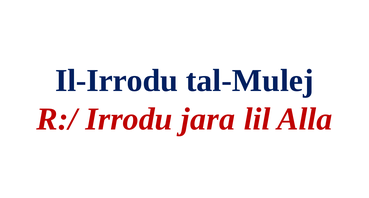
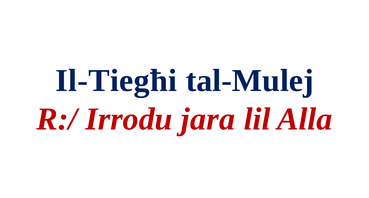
Il-Irrodu: Il-Irrodu -> Il-Tiegħi
